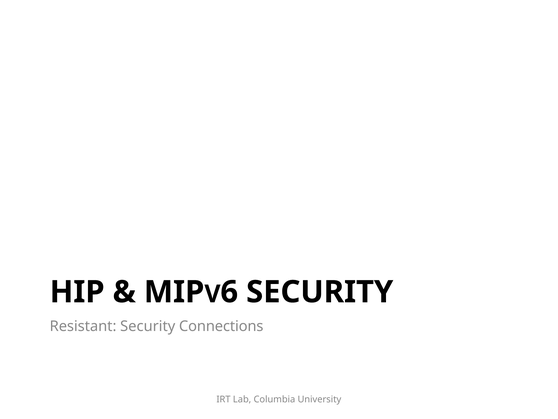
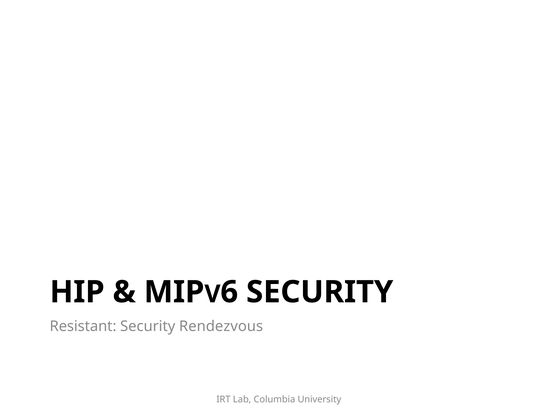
Connections: Connections -> Rendezvous
